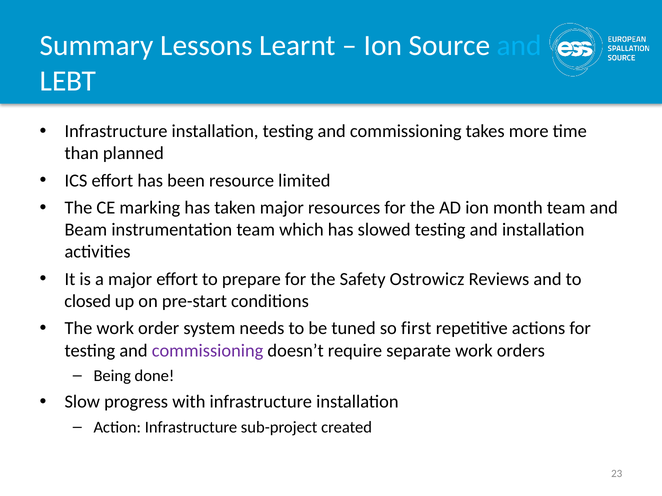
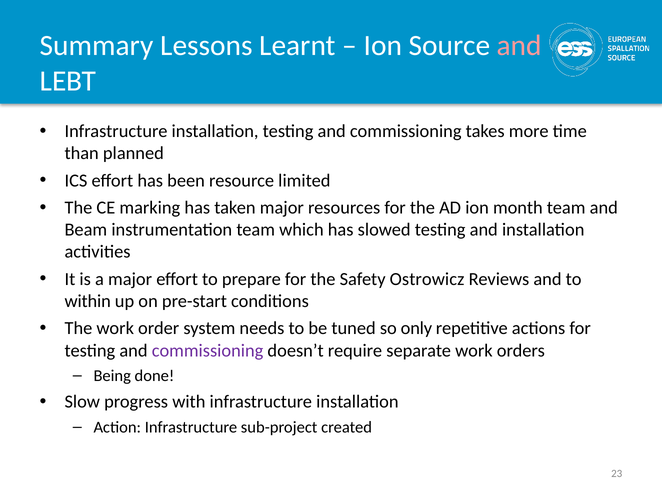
and at (519, 46) colour: light blue -> pink
closed: closed -> within
first: first -> only
